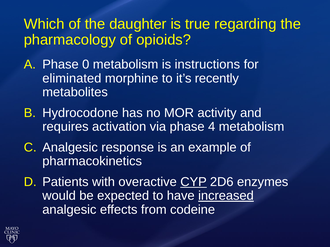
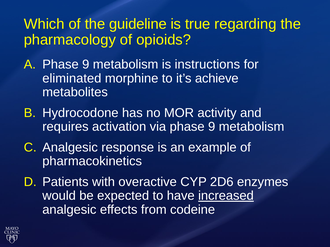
daughter: daughter -> guideline
0 at (86, 65): 0 -> 9
recently: recently -> achieve
via phase 4: 4 -> 9
CYP underline: present -> none
